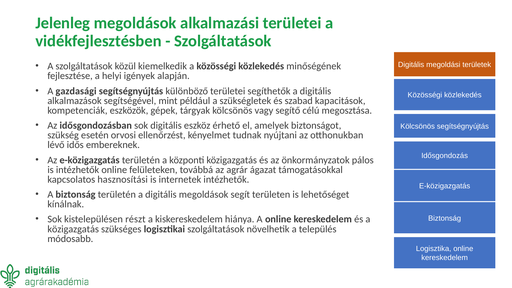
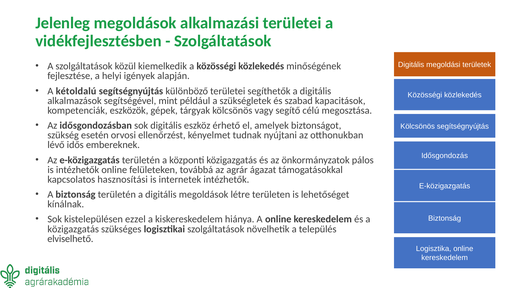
gazdasági: gazdasági -> kétoldalú
segít: segít -> létre
részt: részt -> ezzel
módosabb: módosabb -> elviselhető
